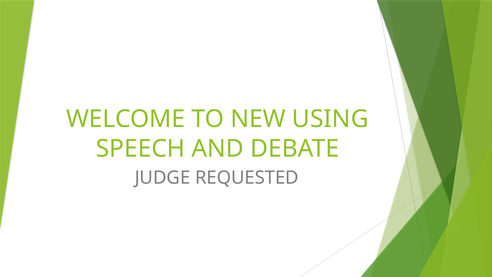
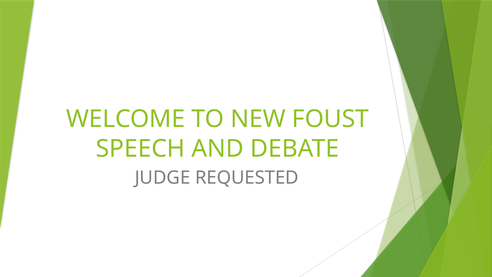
USING: USING -> FOUST
